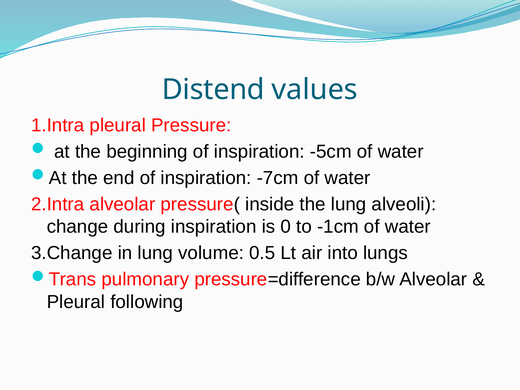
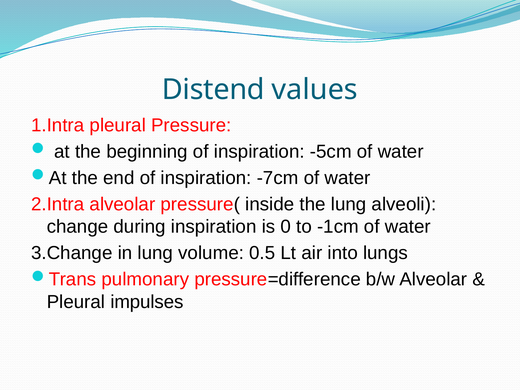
following: following -> impulses
